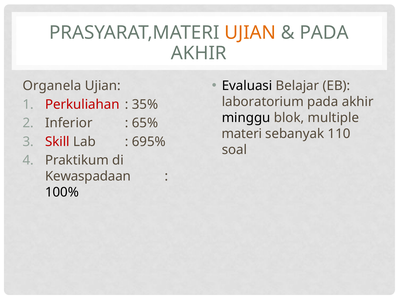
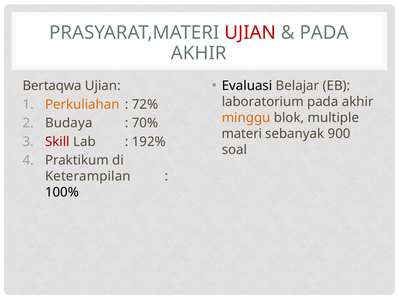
UJIAN at (250, 33) colour: orange -> red
Organela: Organela -> Bertaqwa
Perkuliahan colour: red -> orange
35%: 35% -> 72%
minggu colour: black -> orange
Inferior: Inferior -> Budaya
65%: 65% -> 70%
110: 110 -> 900
695%: 695% -> 192%
Kewaspadaan: Kewaspadaan -> Keterampilan
